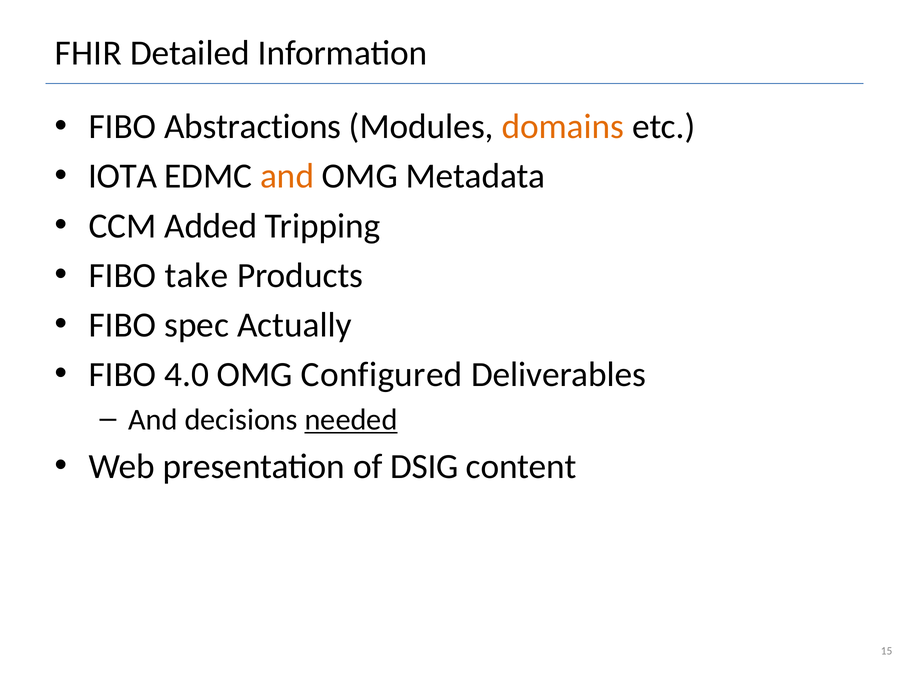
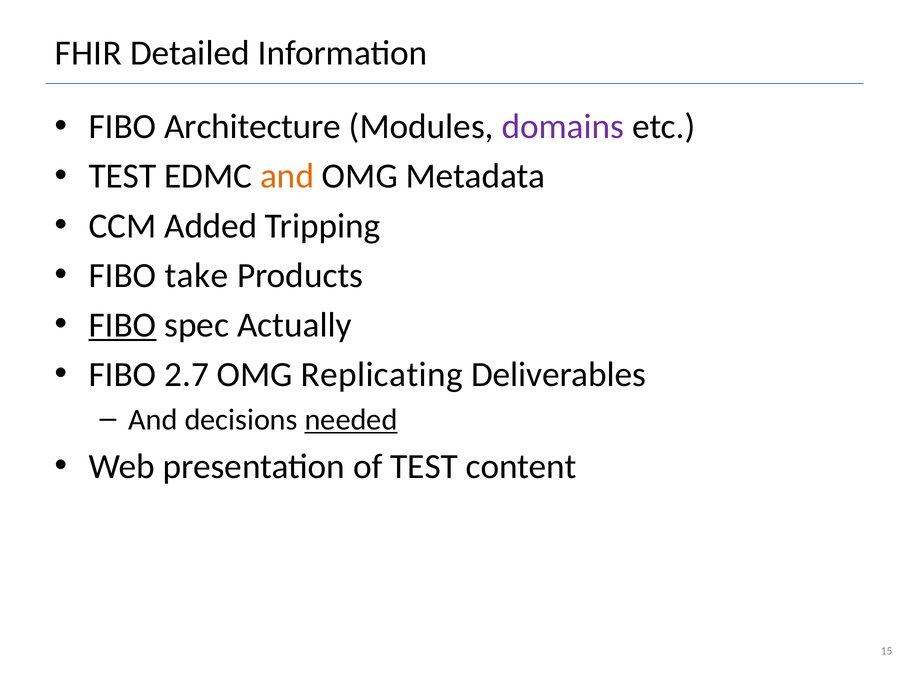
Abstractions: Abstractions -> Architecture
domains colour: orange -> purple
IOTA at (123, 176): IOTA -> TEST
FIBO at (122, 325) underline: none -> present
4.0: 4.0 -> 2.7
Configured: Configured -> Replicating
of DSIG: DSIG -> TEST
